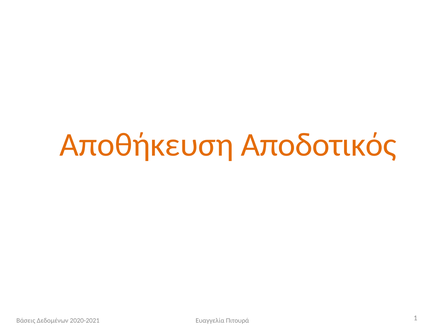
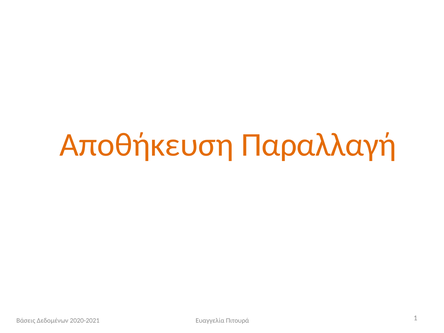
Αποδοτικός: Αποδοτικός -> Παραλλαγή
